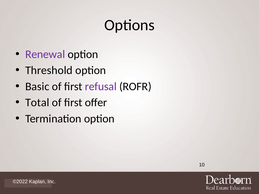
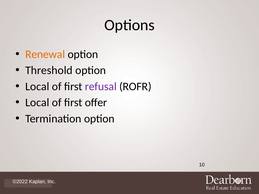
Renewal colour: purple -> orange
Basic at (37, 87): Basic -> Local
Total at (37, 103): Total -> Local
